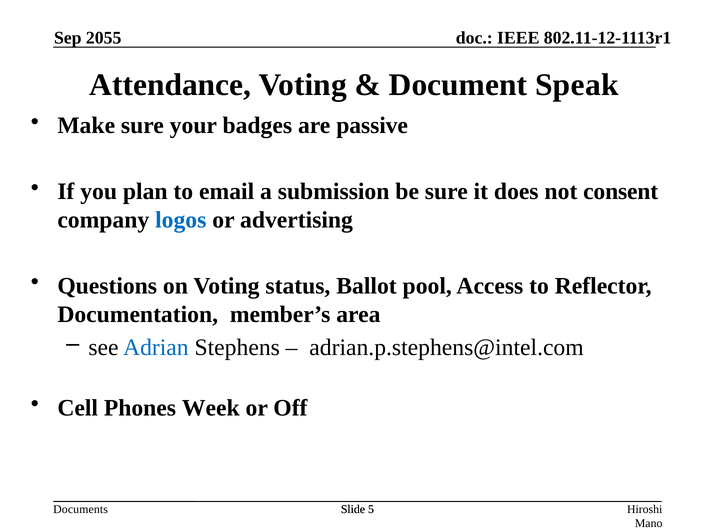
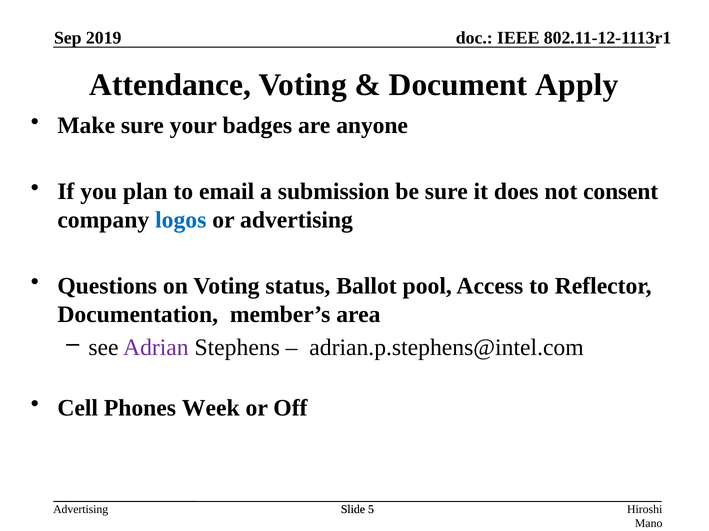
2055: 2055 -> 2019
Speak: Speak -> Apply
passive: passive -> anyone
Adrian colour: blue -> purple
Documents at (81, 510): Documents -> Advertising
